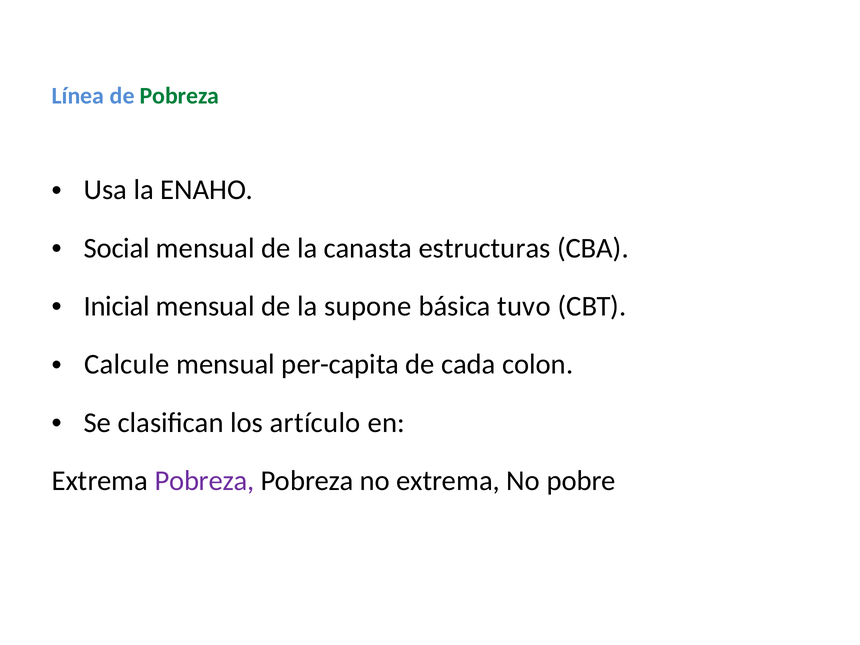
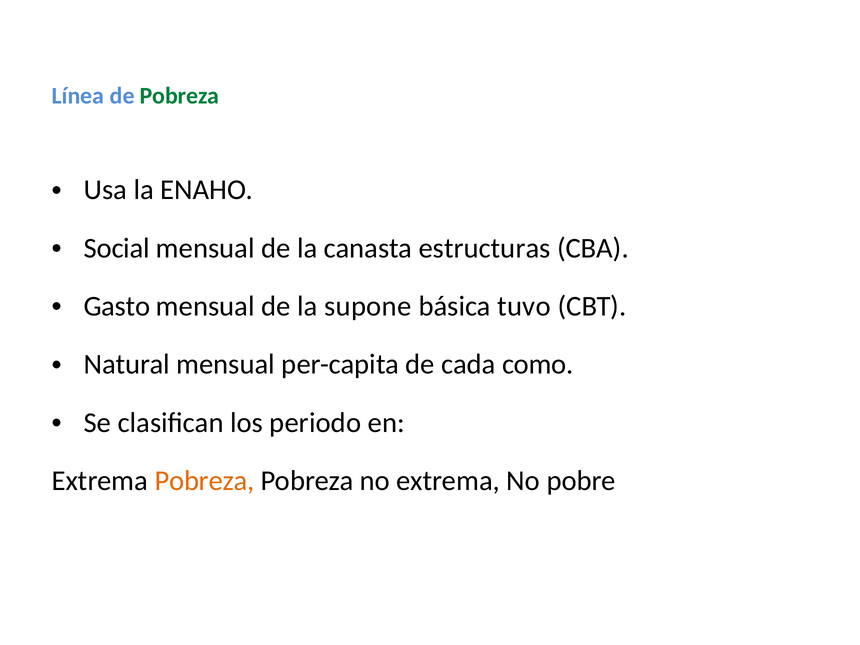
Inicial: Inicial -> Gasto
Calcule: Calcule -> Natural
colon: colon -> como
artículo: artículo -> periodo
Pobreza at (205, 481) colour: purple -> orange
